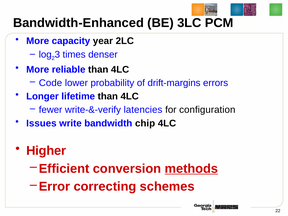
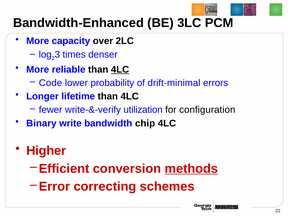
year: year -> over
4LC at (120, 69) underline: none -> present
drift-margins: drift-margins -> drift-minimal
latencies: latencies -> utilization
Issues: Issues -> Binary
